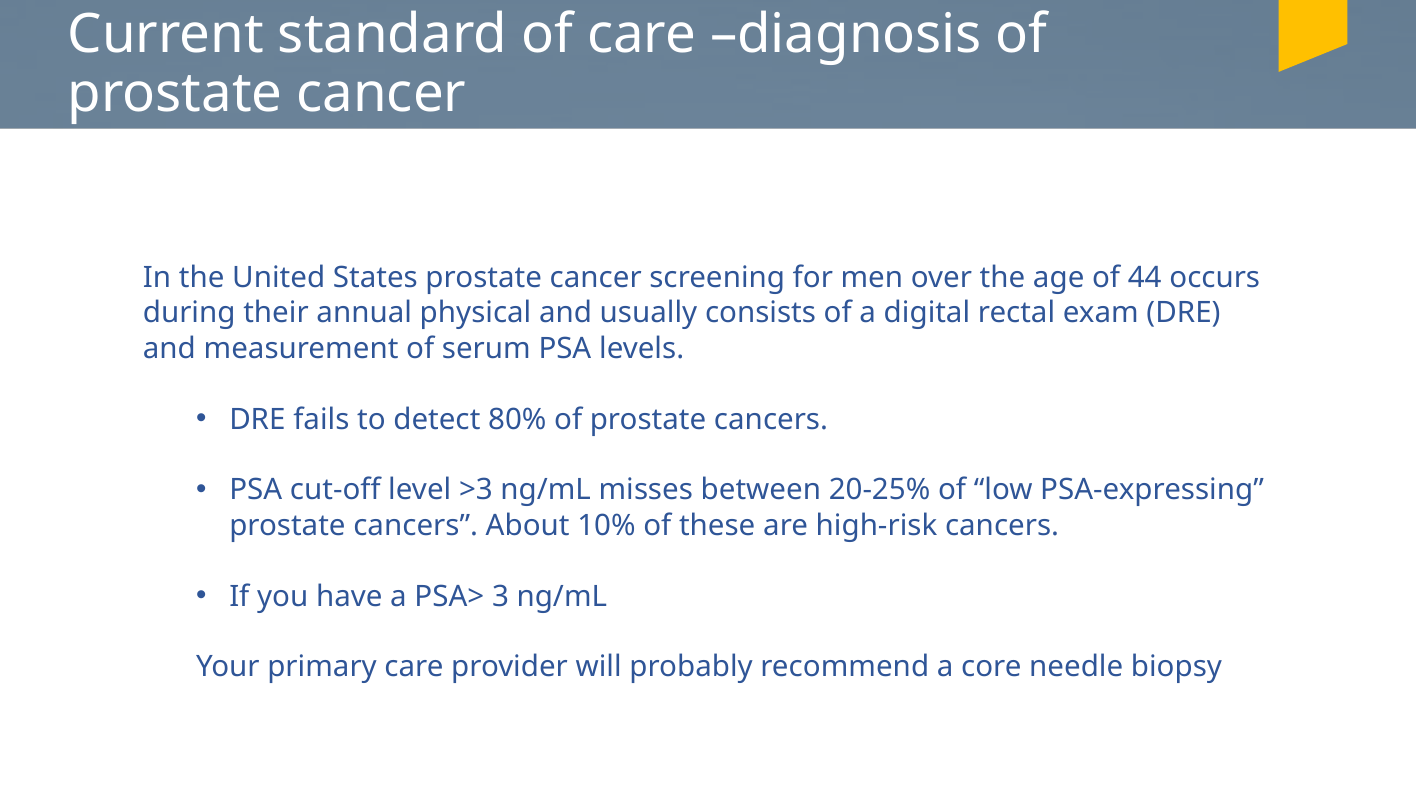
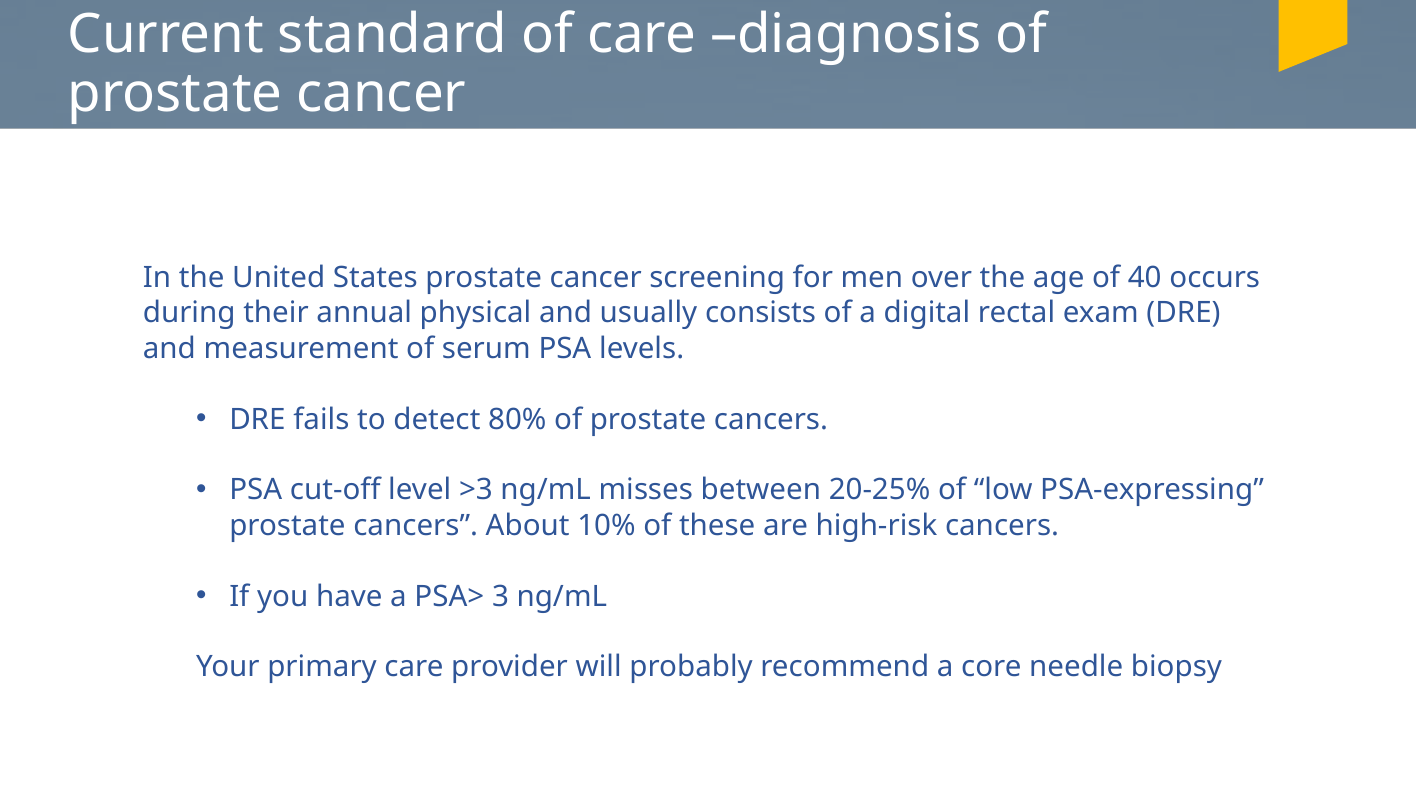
44: 44 -> 40
